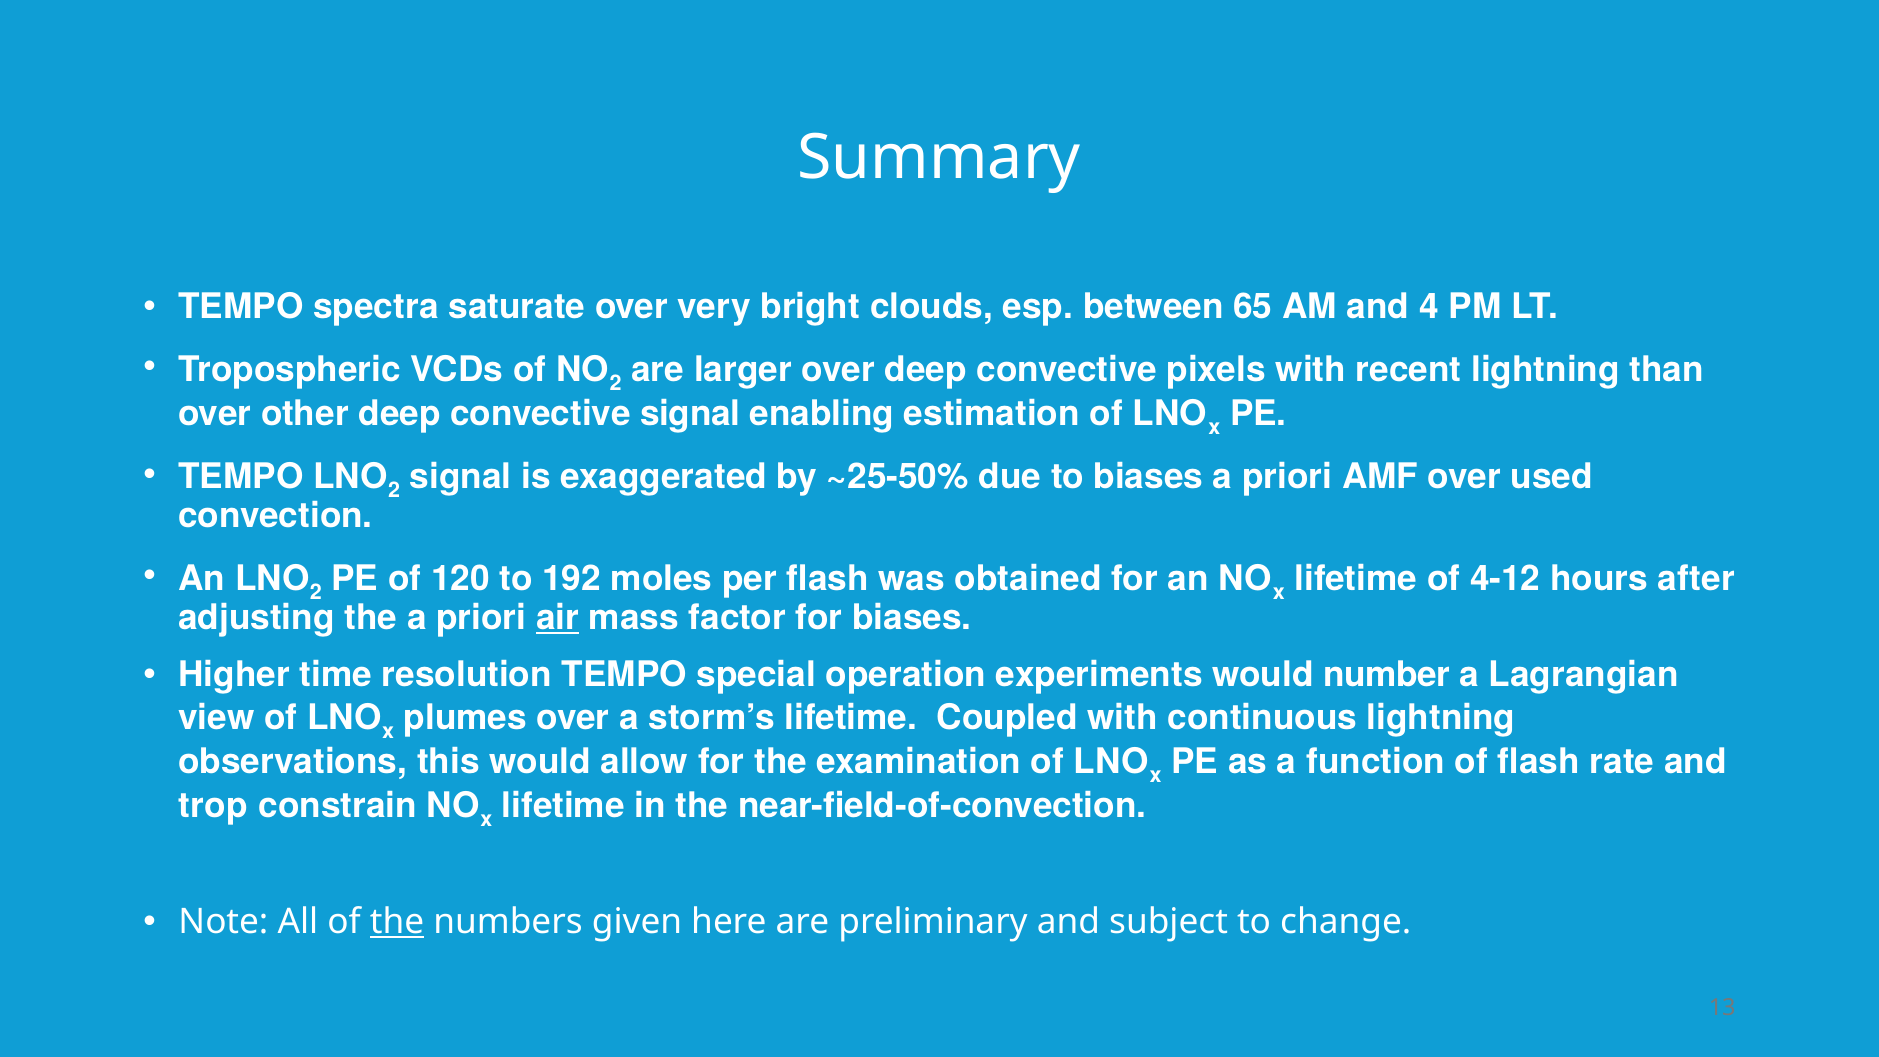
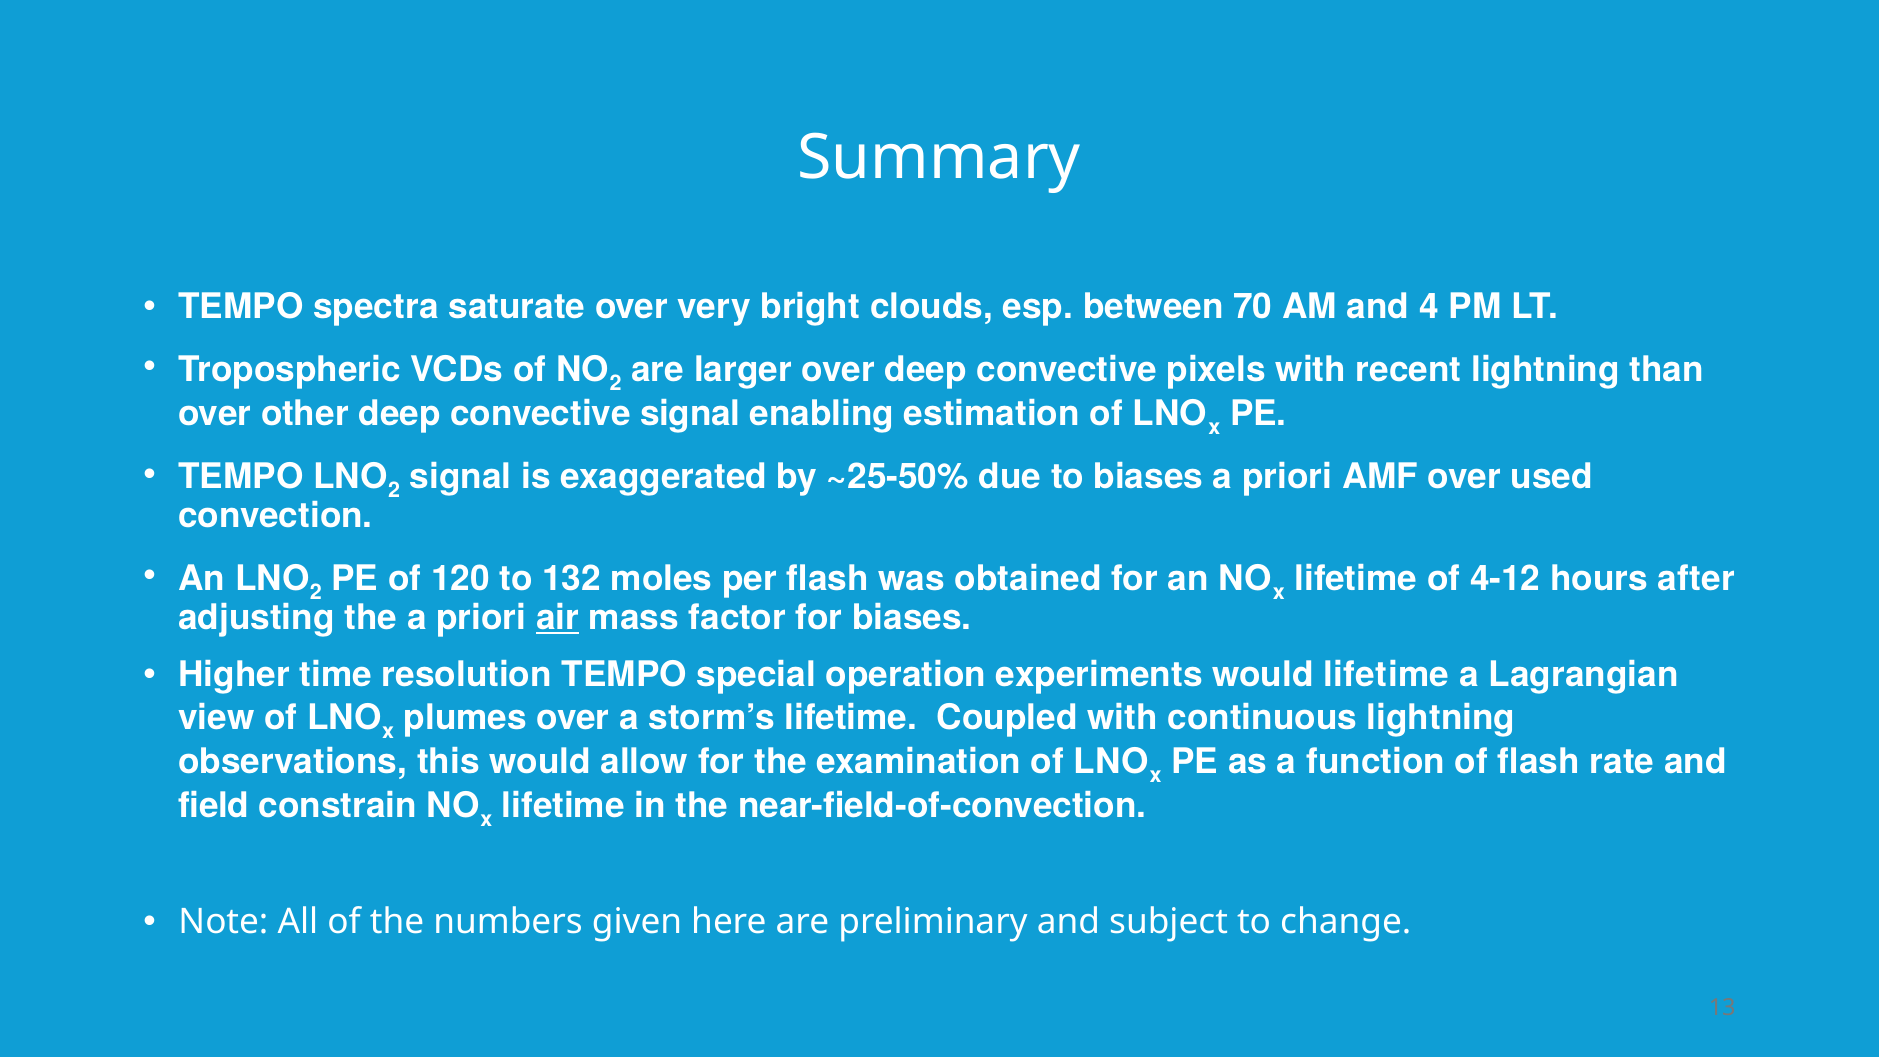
65: 65 -> 70
192: 192 -> 132
would number: number -> lifetime
trop: trop -> field
the at (397, 922) underline: present -> none
